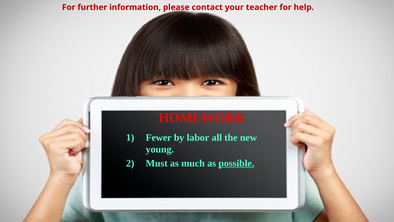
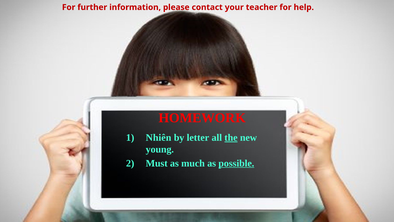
Fewer: Fewer -> Nhiên
labor: labor -> letter
the underline: none -> present
